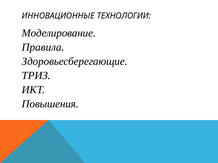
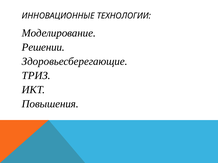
Правила: Правила -> Решении
